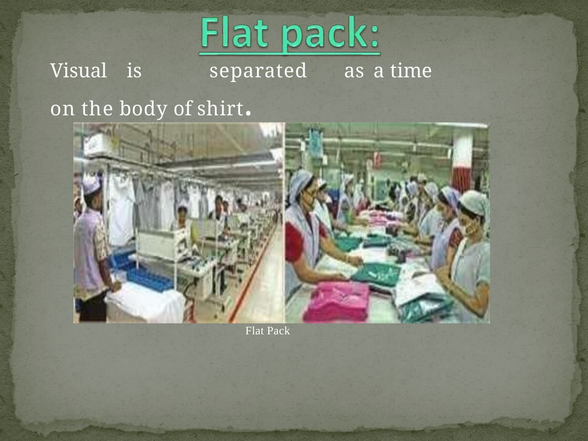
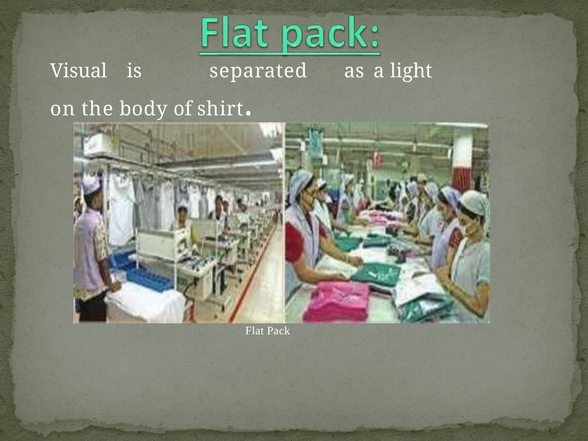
time: time -> light
